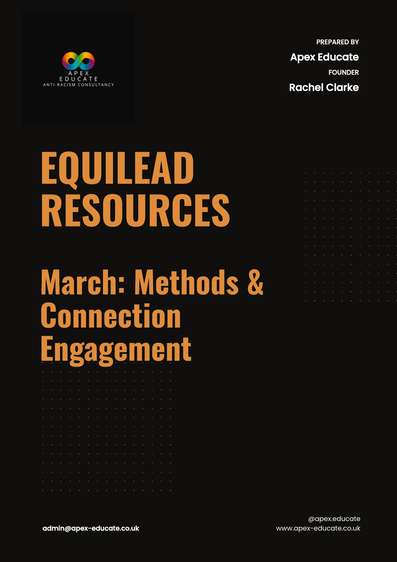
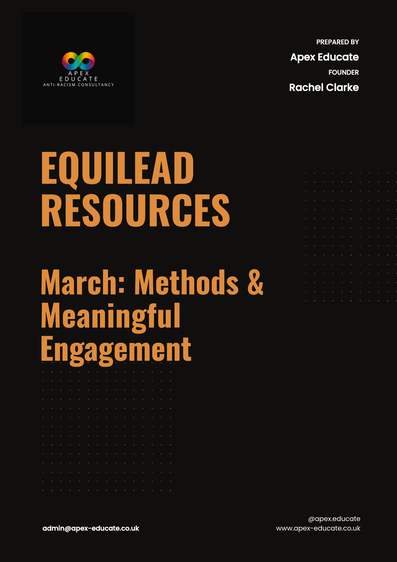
Connection: Connection -> Meaningful
